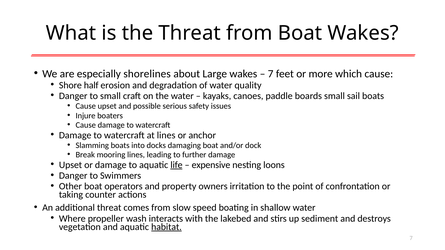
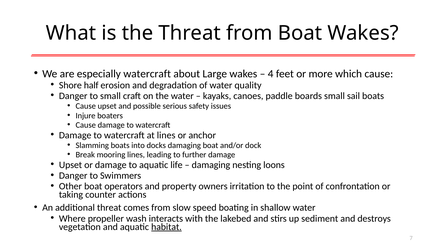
especially shorelines: shorelines -> watercraft
7 at (271, 74): 7 -> 4
life underline: present -> none
expensive at (211, 165): expensive -> damaging
